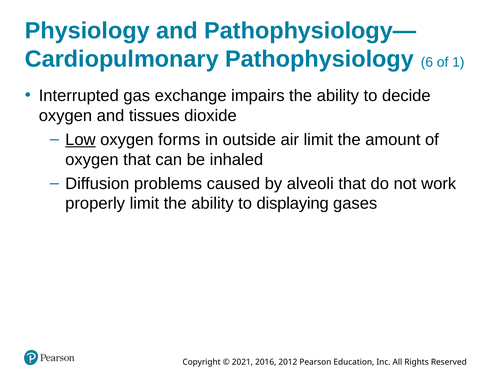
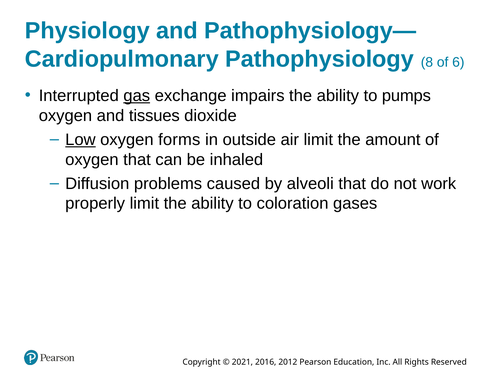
6: 6 -> 8
1: 1 -> 6
gas underline: none -> present
decide: decide -> pumps
displaying: displaying -> coloration
